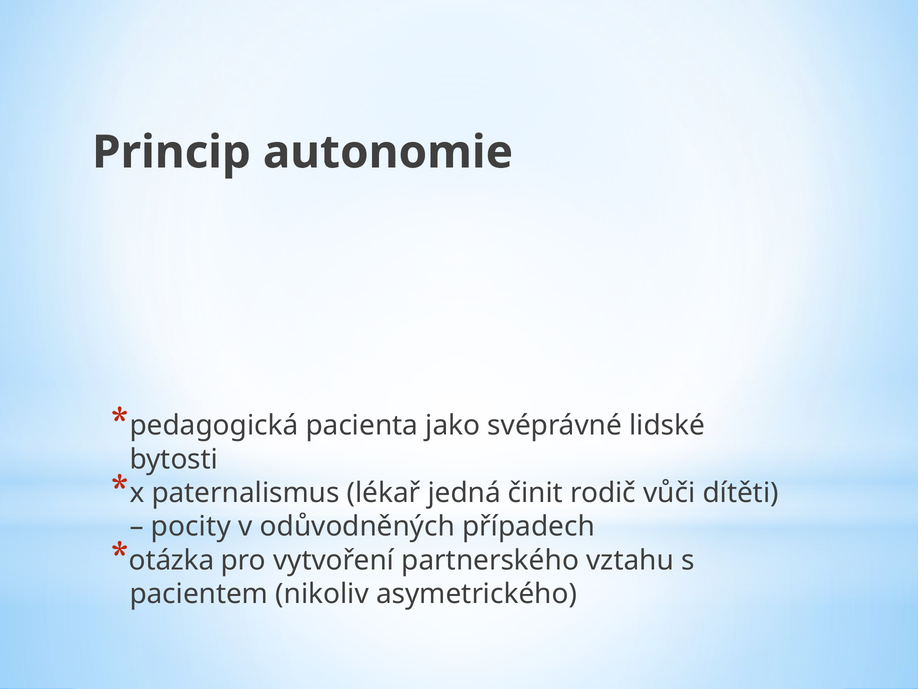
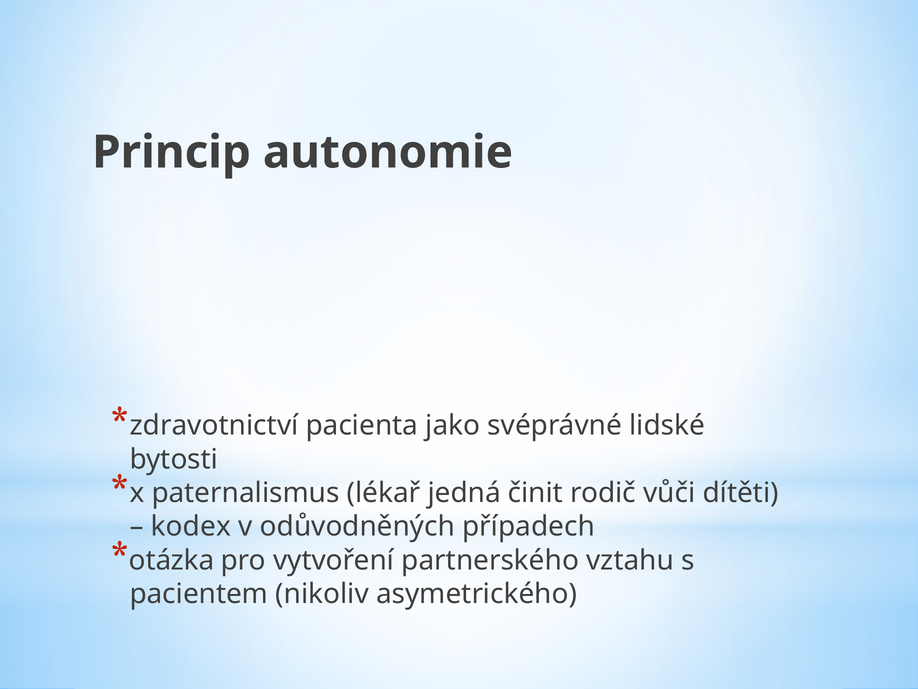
pedagogická: pedagogická -> zdravotnictví
pocity: pocity -> kodex
